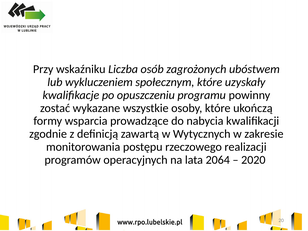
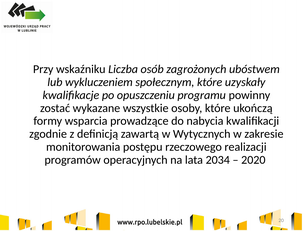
2064: 2064 -> 2034
